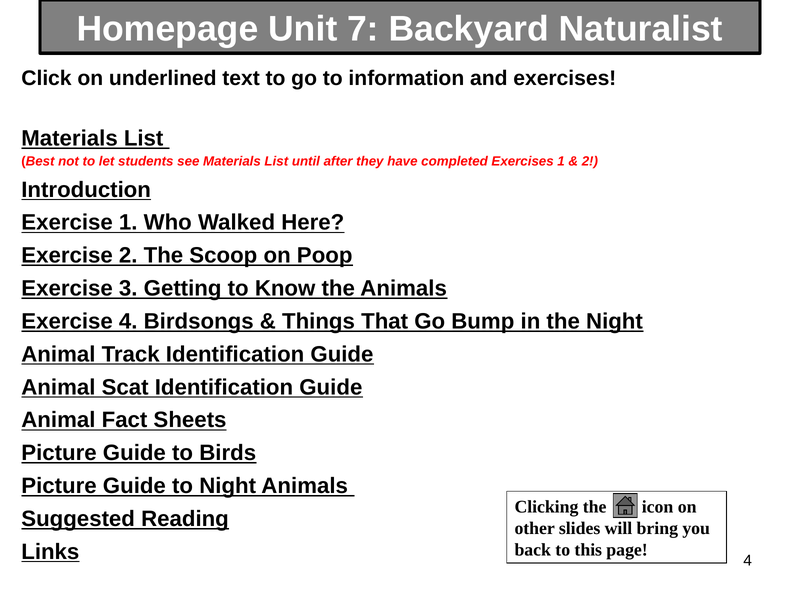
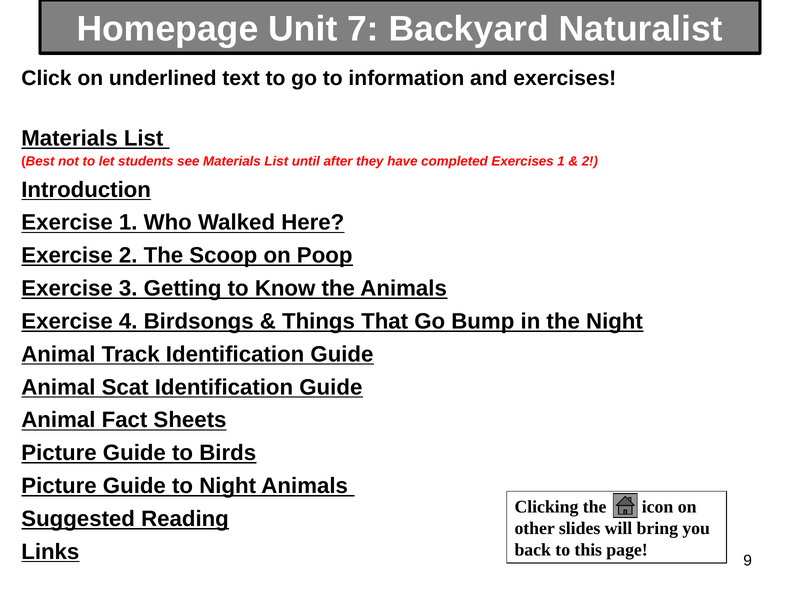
Links 4: 4 -> 9
